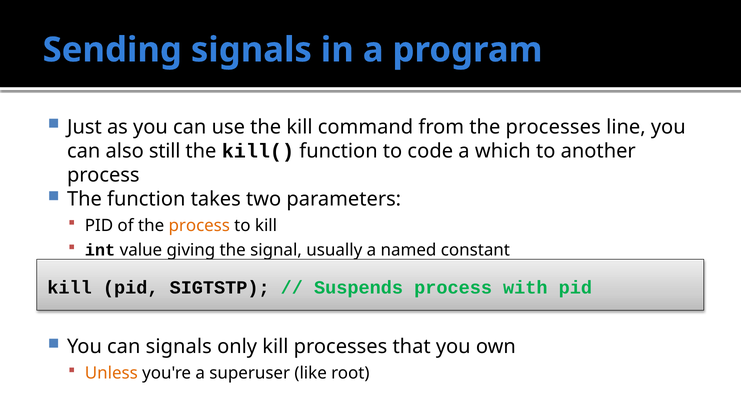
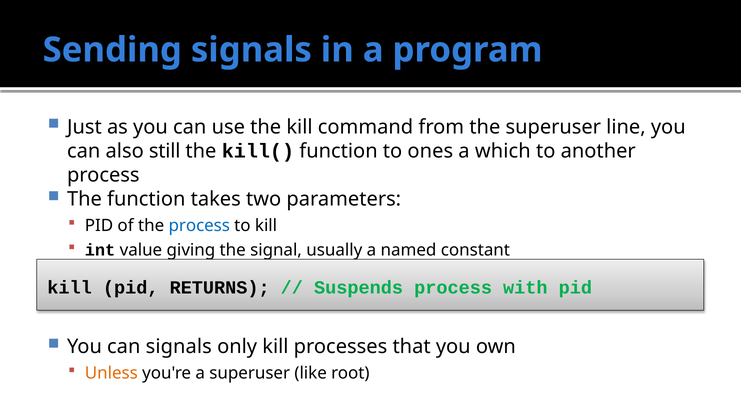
the processes: processes -> superuser
code: code -> ones
process at (199, 225) colour: orange -> blue
SIGTSTP: SIGTSTP -> RETURNS
